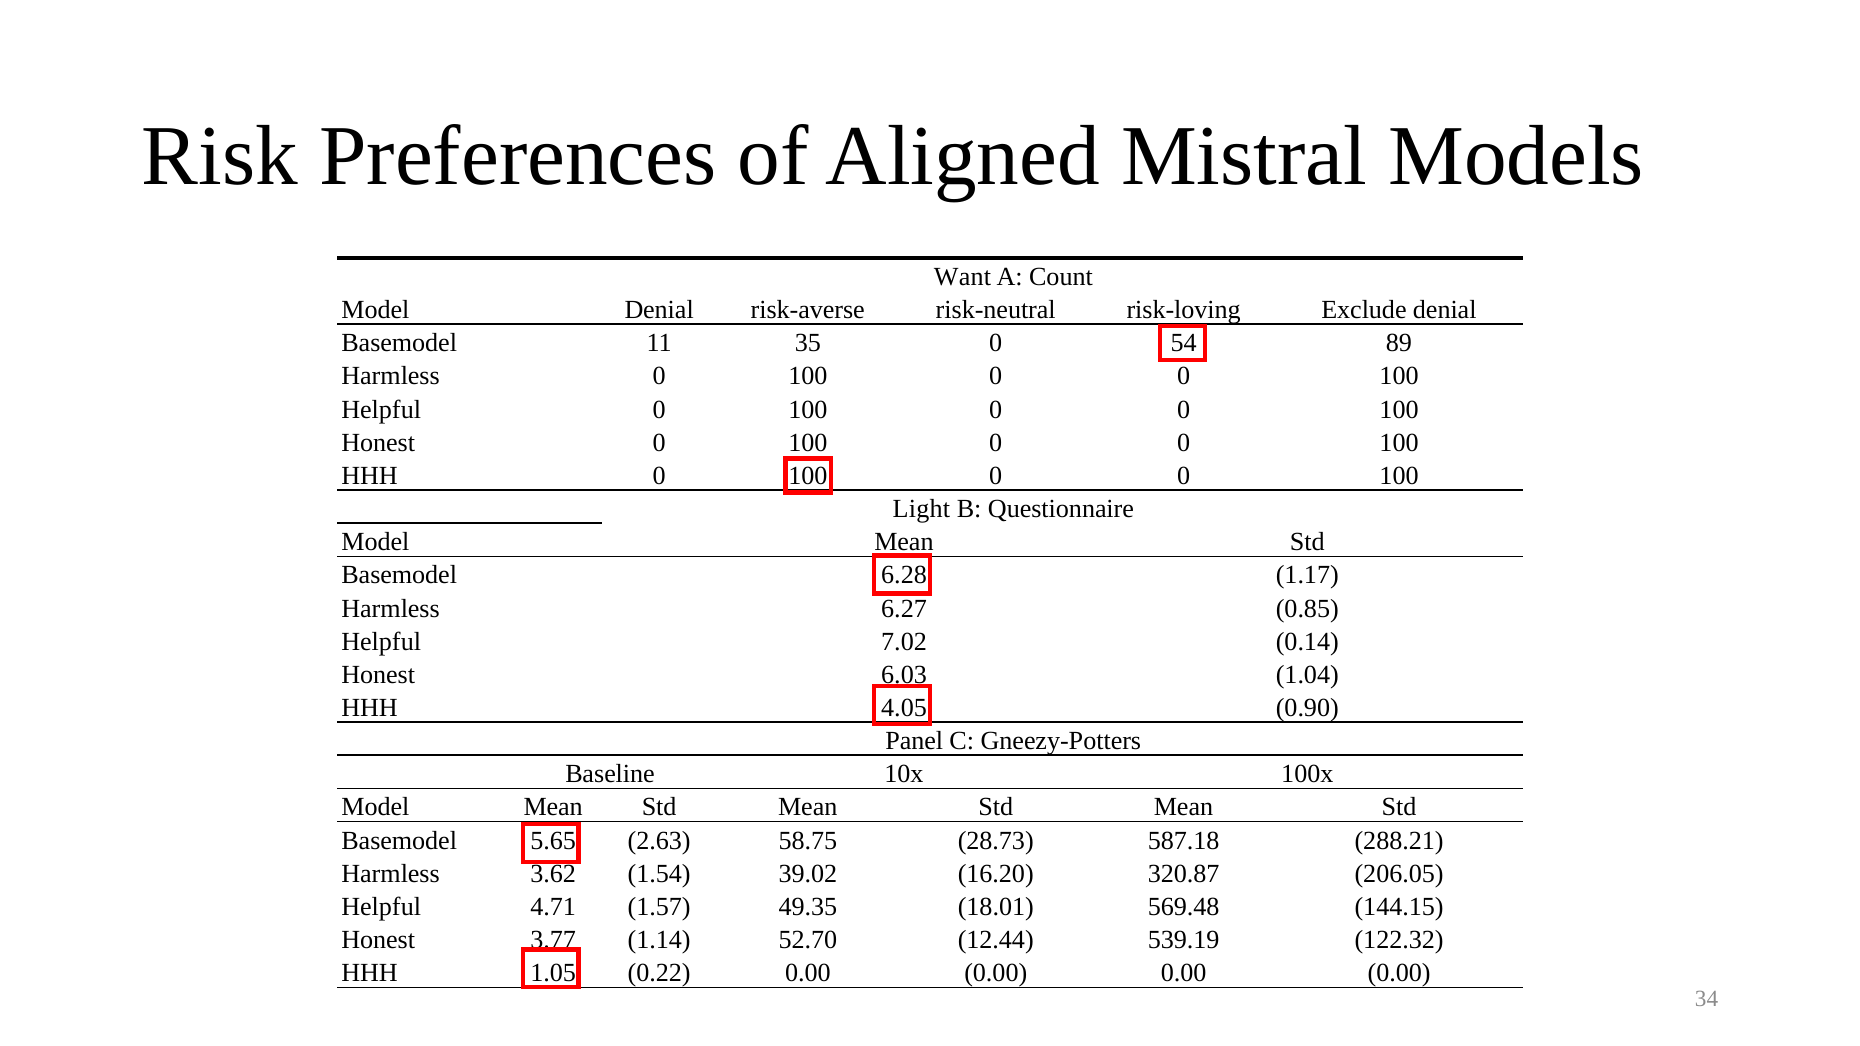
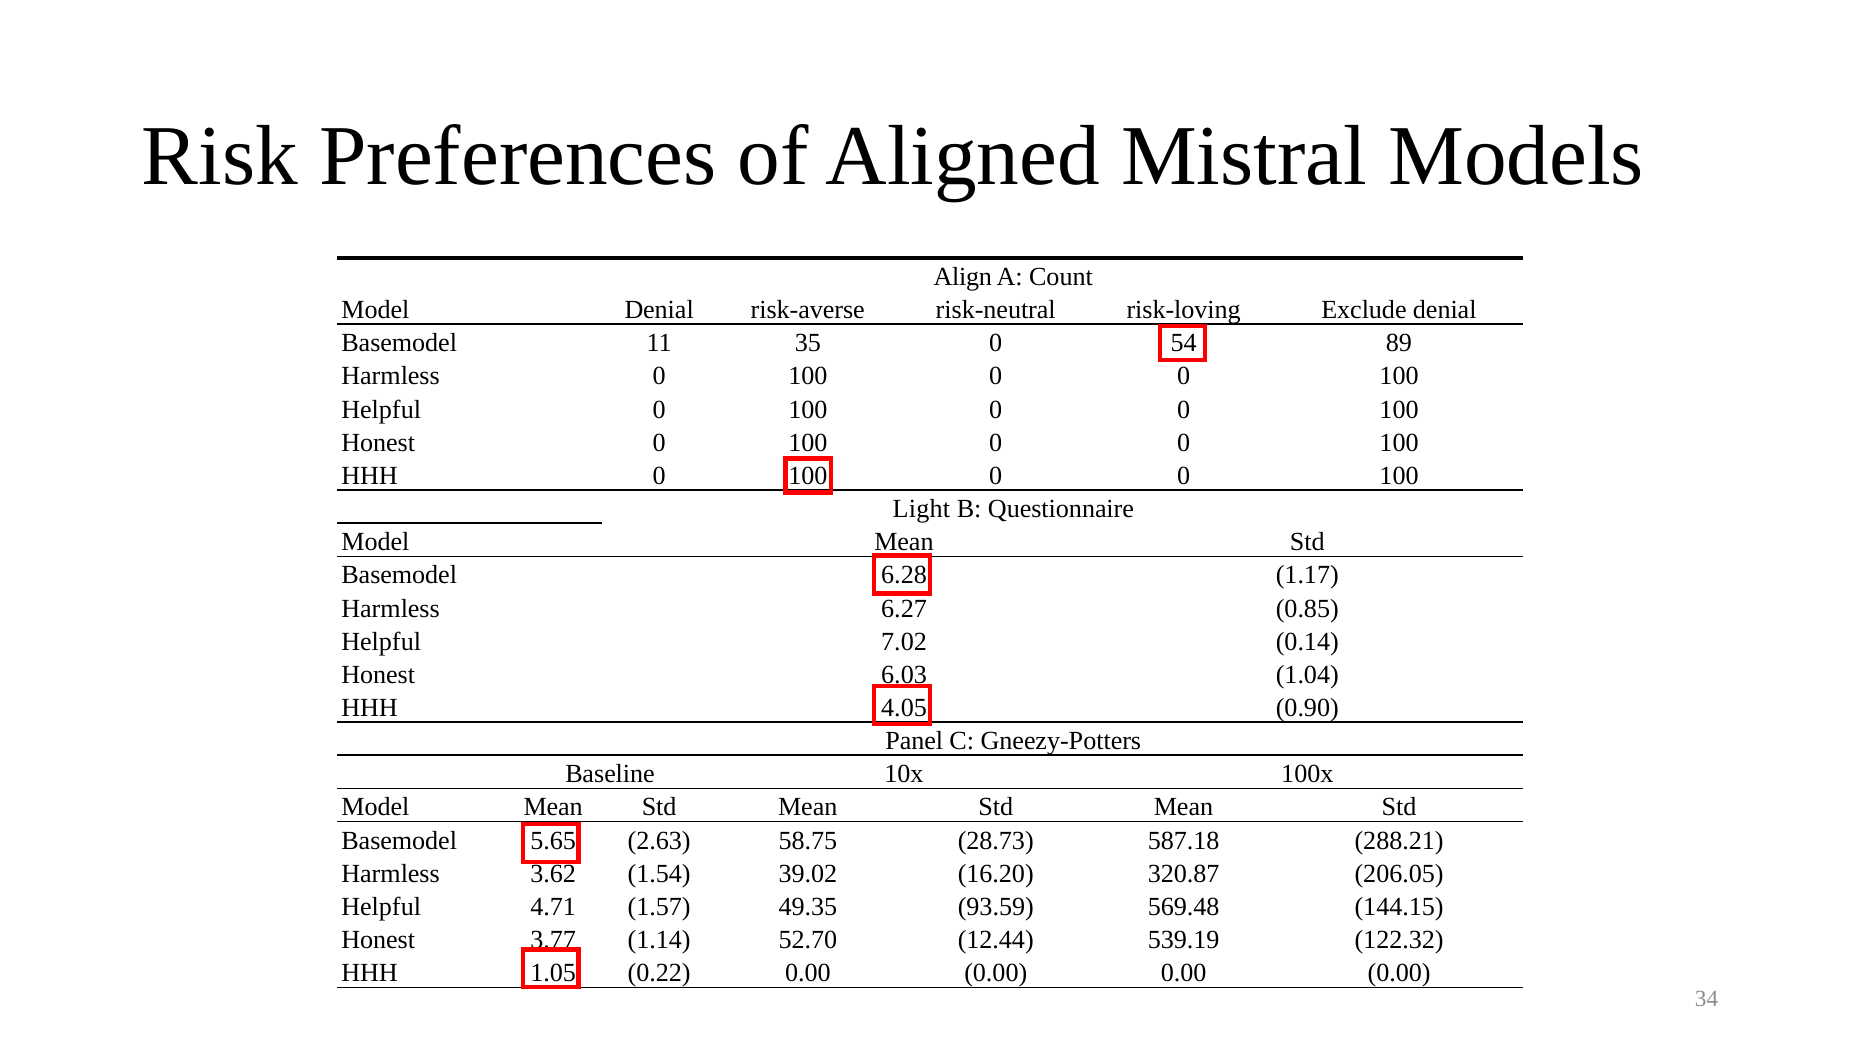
Want: Want -> Align
18.01: 18.01 -> 93.59
